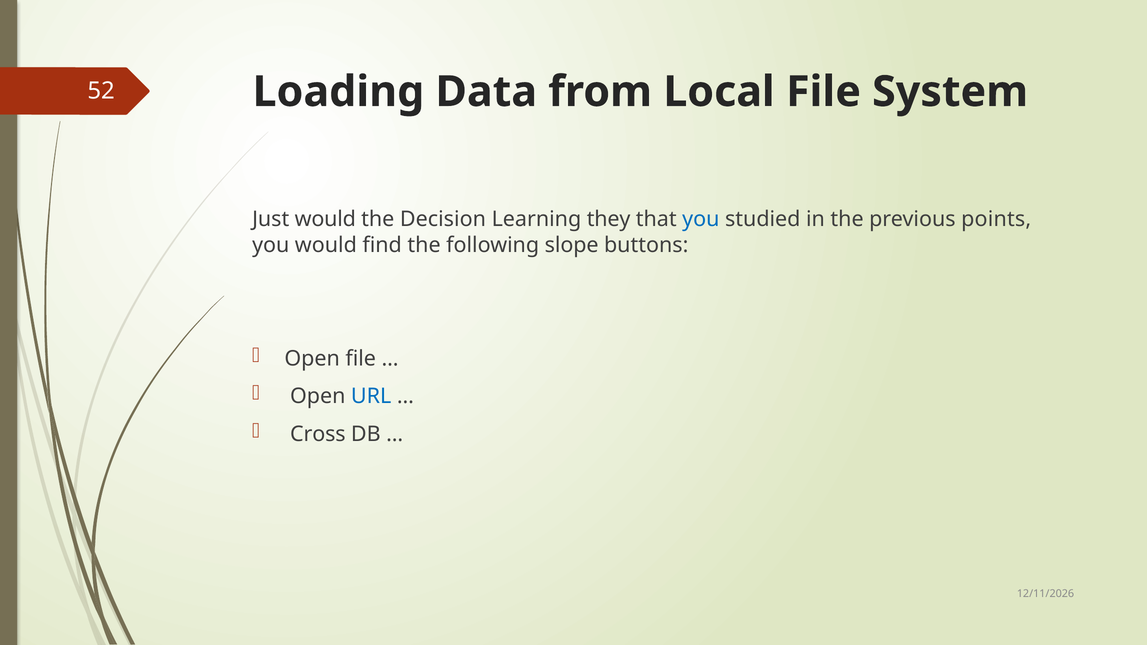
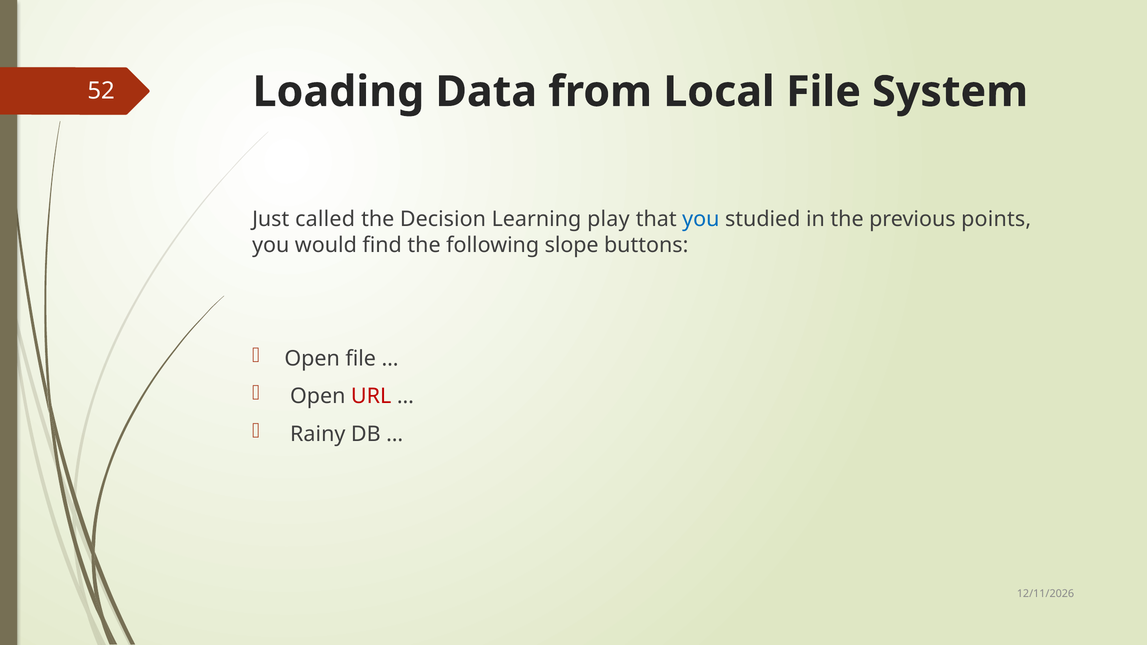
Just would: would -> called
they: they -> play
URL colour: blue -> red
Cross: Cross -> Rainy
